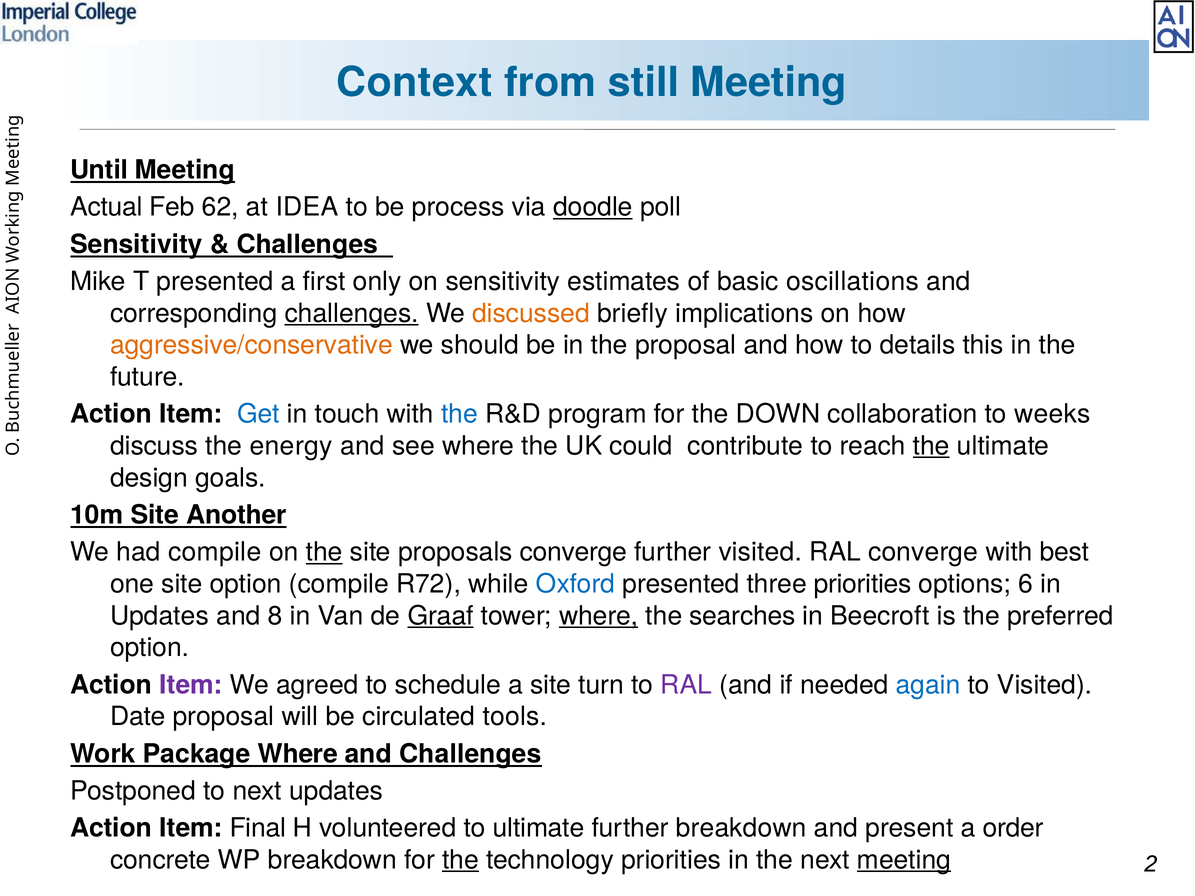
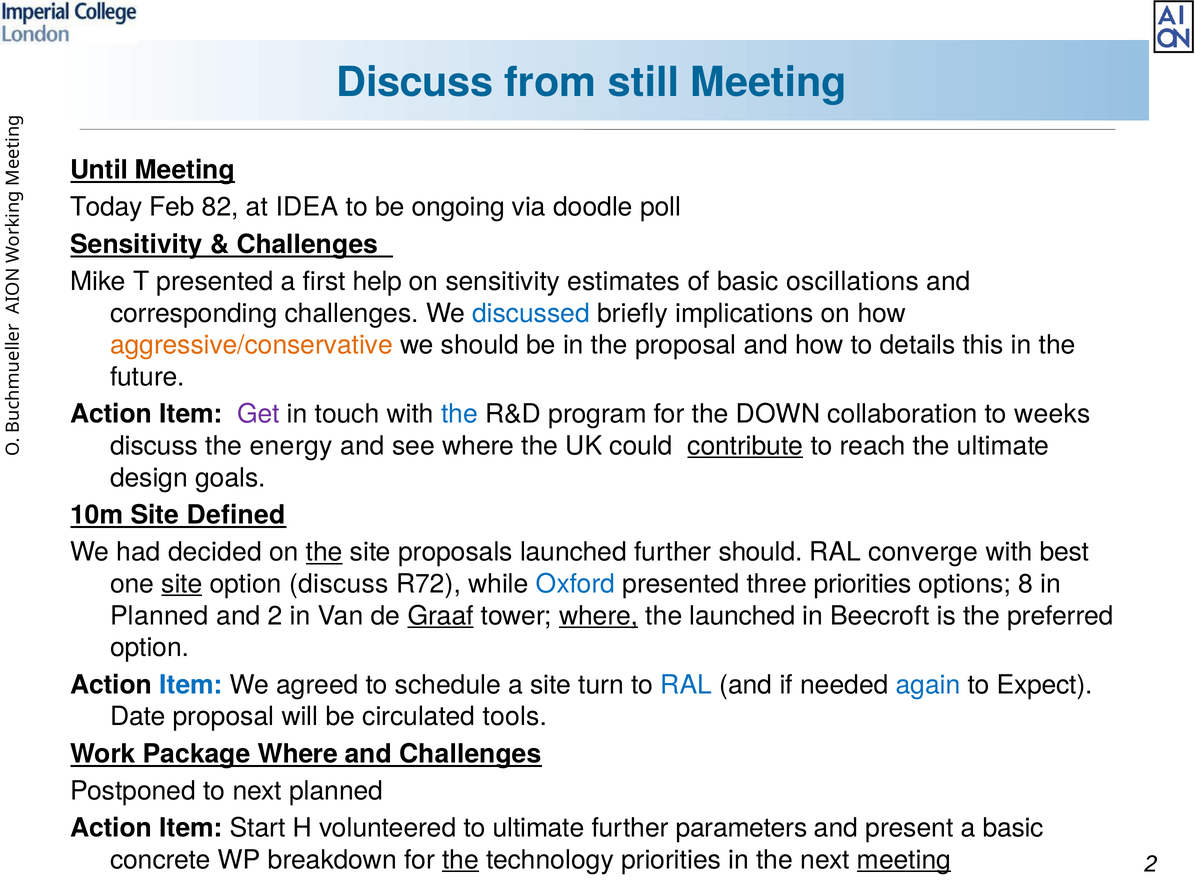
Context at (414, 83): Context -> Discuss
Actual: Actual -> Today
62: 62 -> 82
process: process -> ongoing
doodle underline: present -> none
only: only -> help
challenges at (352, 313) underline: present -> none
discussed colour: orange -> blue
Get colour: blue -> purple
contribute underline: none -> present
the at (931, 446) underline: present -> none
Another: Another -> Defined
had compile: compile -> decided
proposals converge: converge -> launched
further visited: visited -> should
site at (182, 584) underline: none -> present
option compile: compile -> discuss
6: 6 -> 8
Updates at (159, 616): Updates -> Planned
8: 8 -> 2
the searches: searches -> launched
Item at (191, 685) colour: purple -> blue
RAL at (686, 685) colour: purple -> blue
to Visited: Visited -> Expect
next updates: updates -> planned
Final: Final -> Start
further breakdown: breakdown -> parameters
a order: order -> basic
